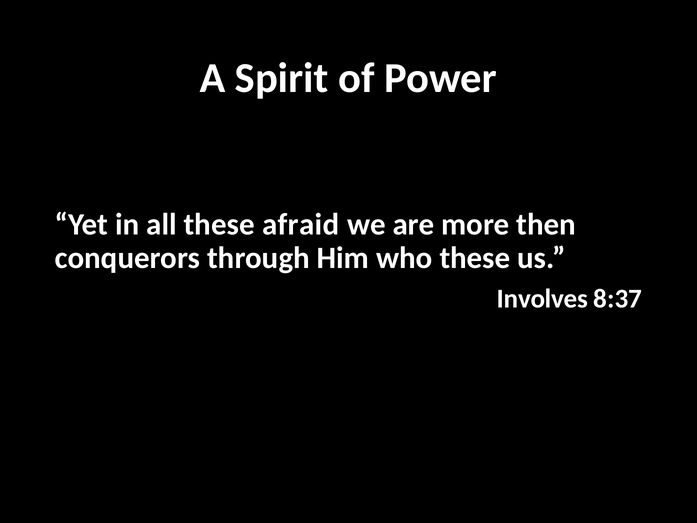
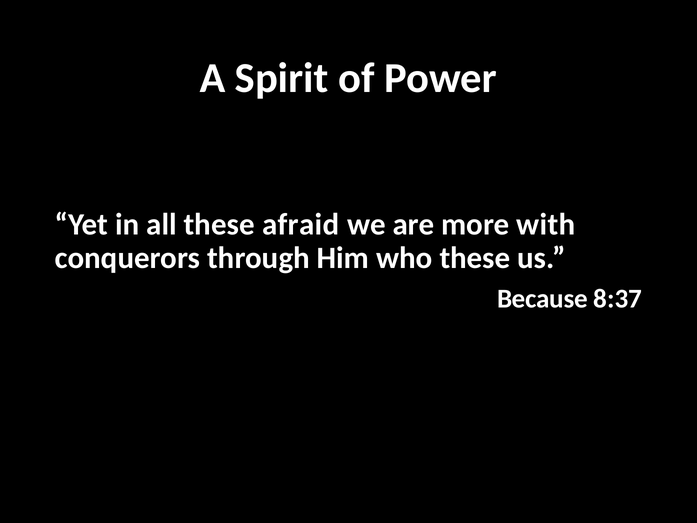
then: then -> with
Involves: Involves -> Because
